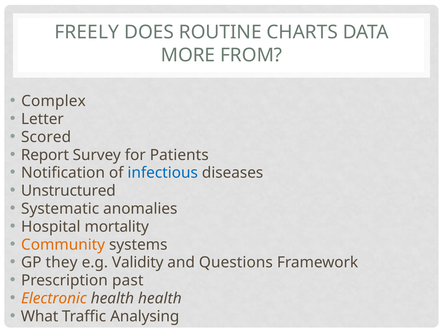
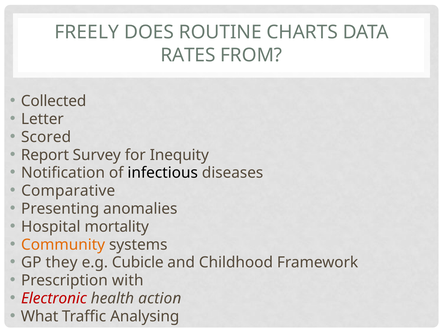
MORE: MORE -> RATES
Complex: Complex -> Collected
Patients: Patients -> Inequity
infectious colour: blue -> black
Unstructured: Unstructured -> Comparative
Systematic: Systematic -> Presenting
Validity: Validity -> Cubicle
Questions: Questions -> Childhood
past: past -> with
Electronic colour: orange -> red
health health: health -> action
